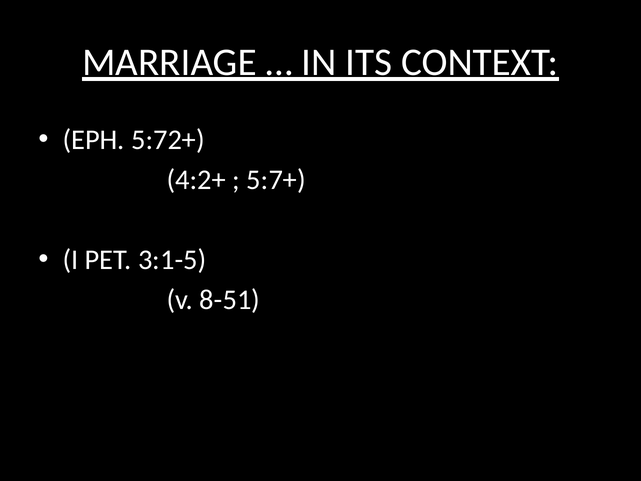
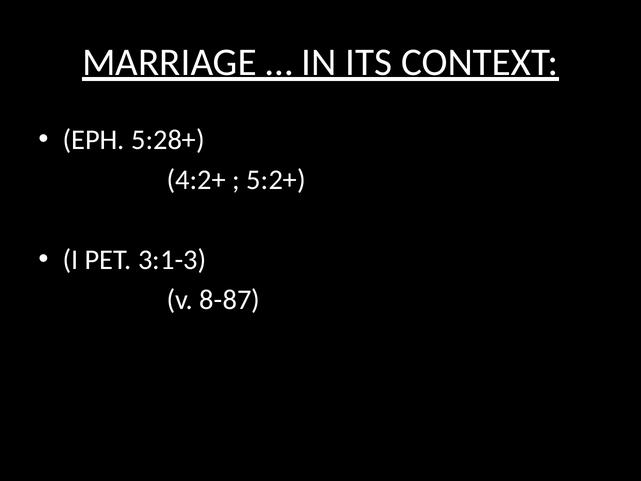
5:72+: 5:72+ -> 5:28+
5:7+: 5:7+ -> 5:2+
3:1-5: 3:1-5 -> 3:1-3
8-51: 8-51 -> 8-87
